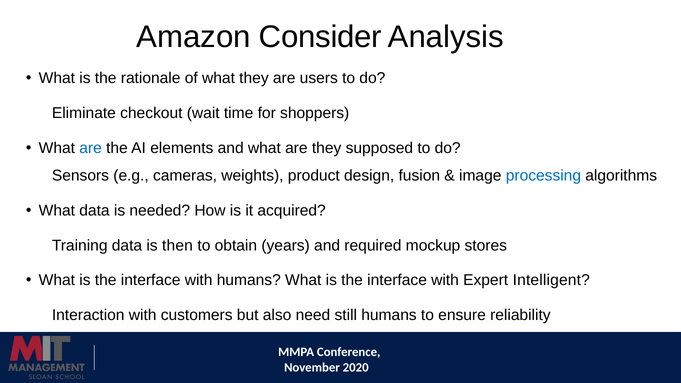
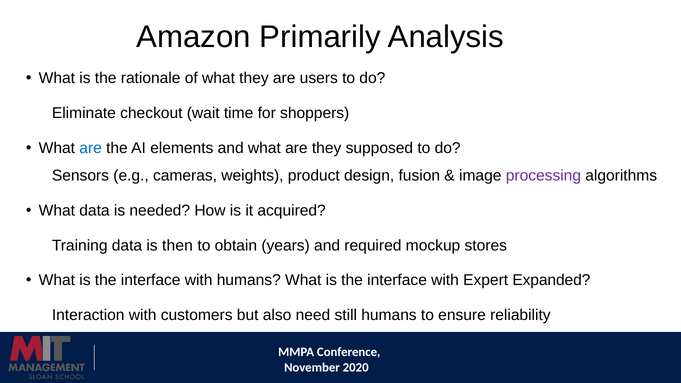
Consider: Consider -> Primarily
processing colour: blue -> purple
Intelligent: Intelligent -> Expanded
